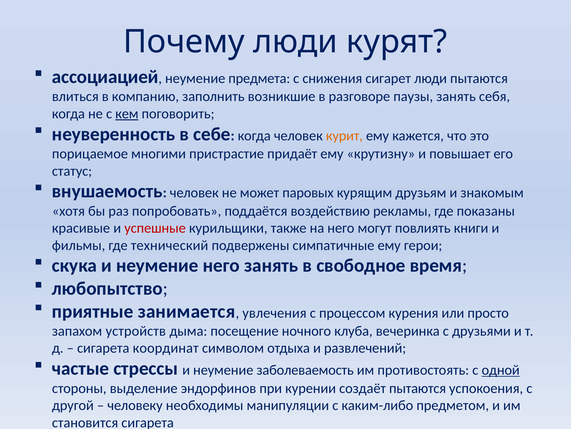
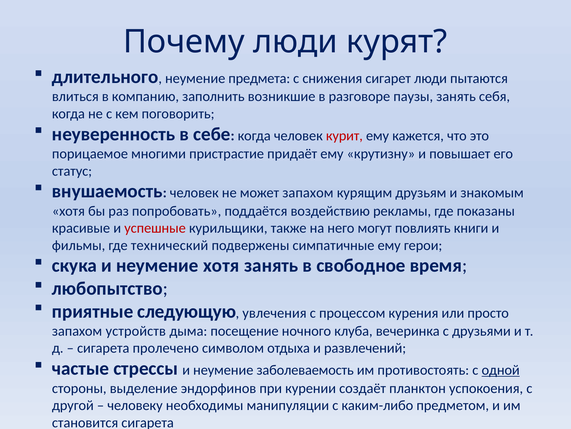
ассоциацией: ассоциацией -> длительного
кем underline: present -> none
курит colour: orange -> red
может паровых: паровых -> запахом
неумение него: него -> хотя
занимается: занимается -> следующую
координат: координат -> пролечено
создаёт пытаются: пытаются -> планктон
